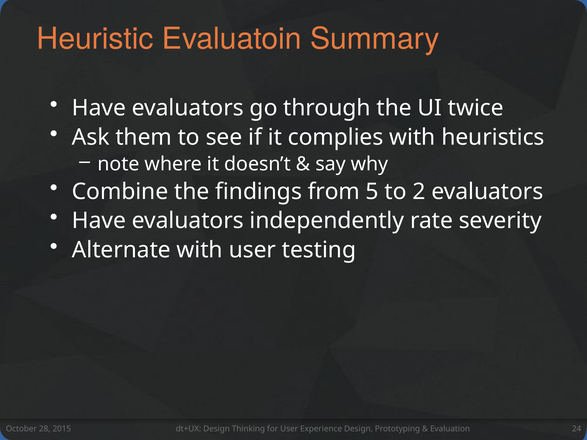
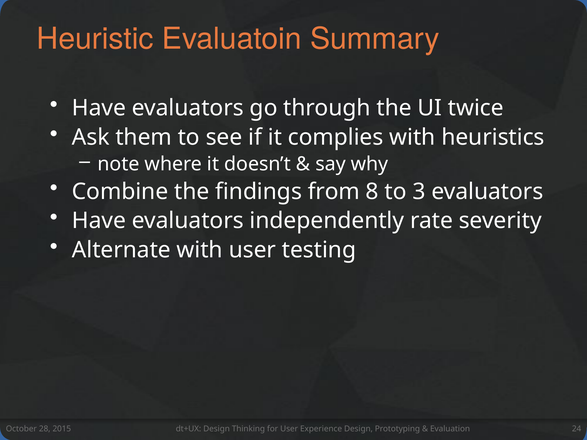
5: 5 -> 8
2: 2 -> 3
